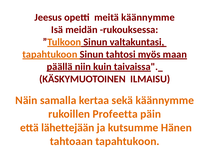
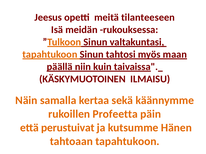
meitä käännymme: käännymme -> tilanteeseen
lähettejään: lähettejään -> perustuivat
